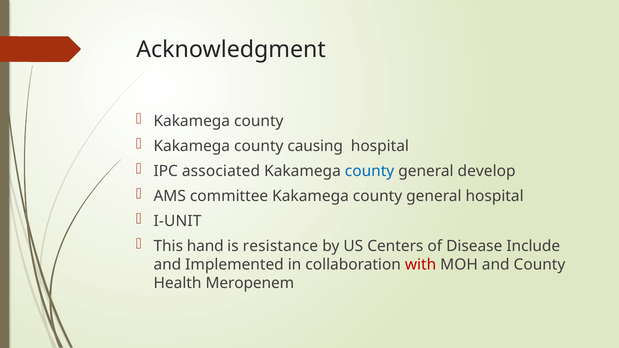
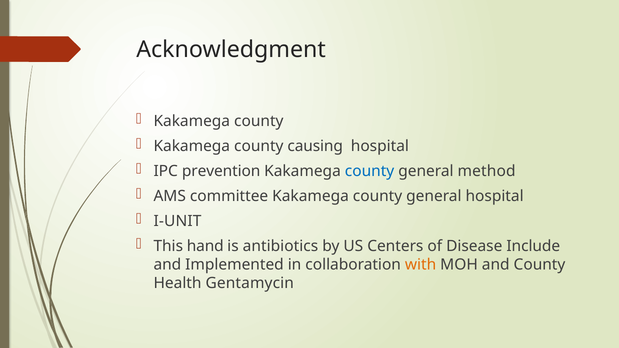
associated: associated -> prevention
develop: develop -> method
resistance: resistance -> antibiotics
with colour: red -> orange
Meropenem: Meropenem -> Gentamycin
